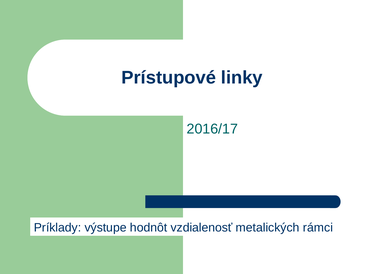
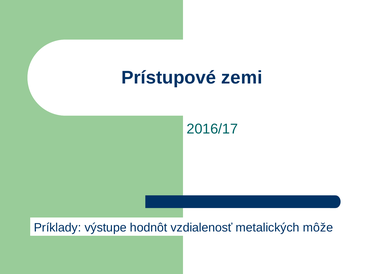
linky: linky -> zemi
rámci: rámci -> môže
